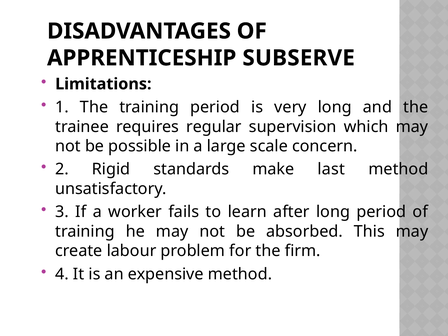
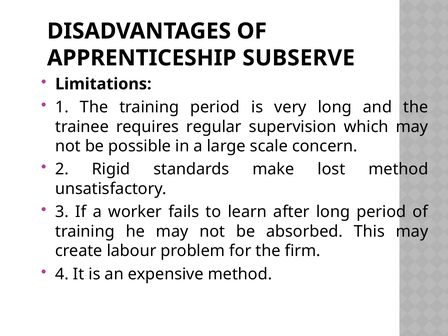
last: last -> lost
